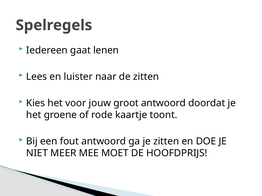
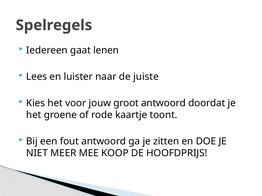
de zitten: zitten -> juiste
MOET: MOET -> KOOP
